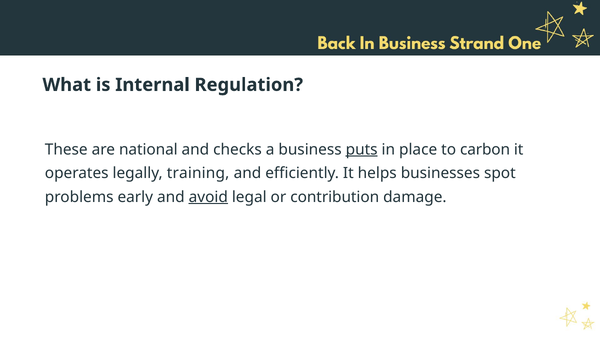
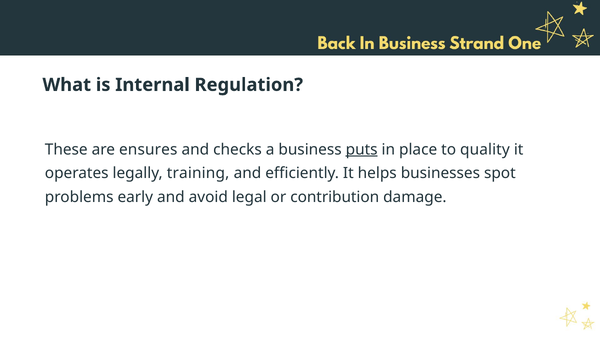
national: national -> ensures
carbon: carbon -> quality
avoid underline: present -> none
